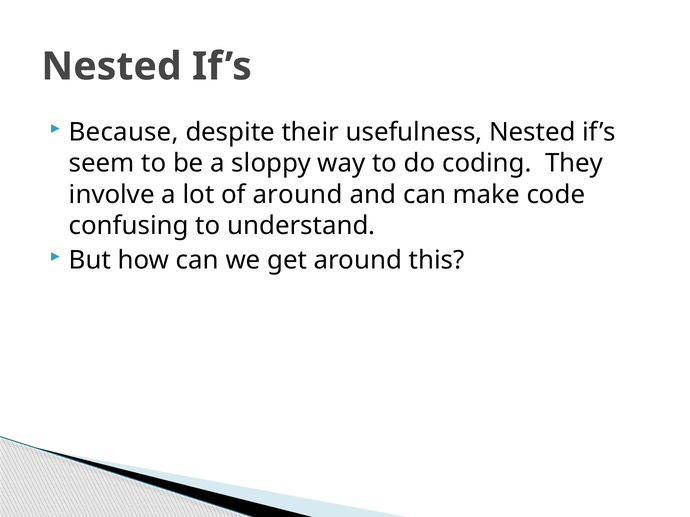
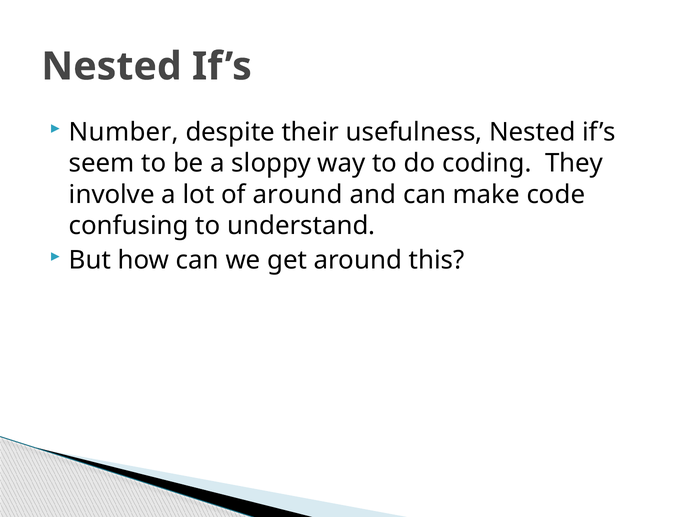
Because: Because -> Number
